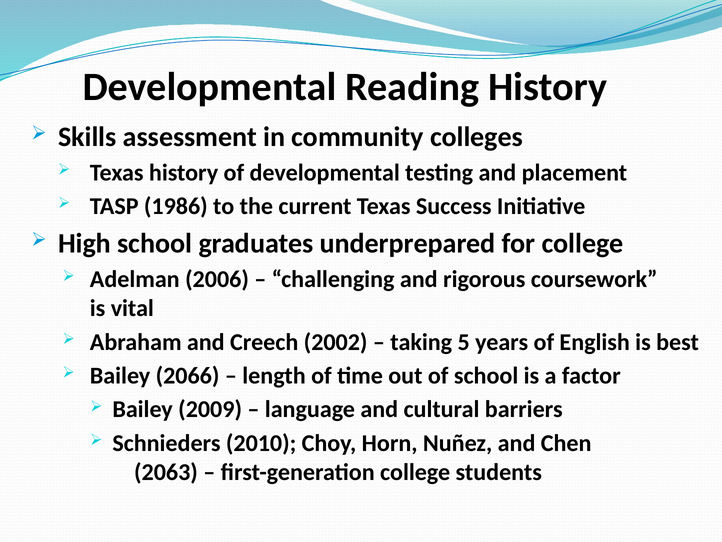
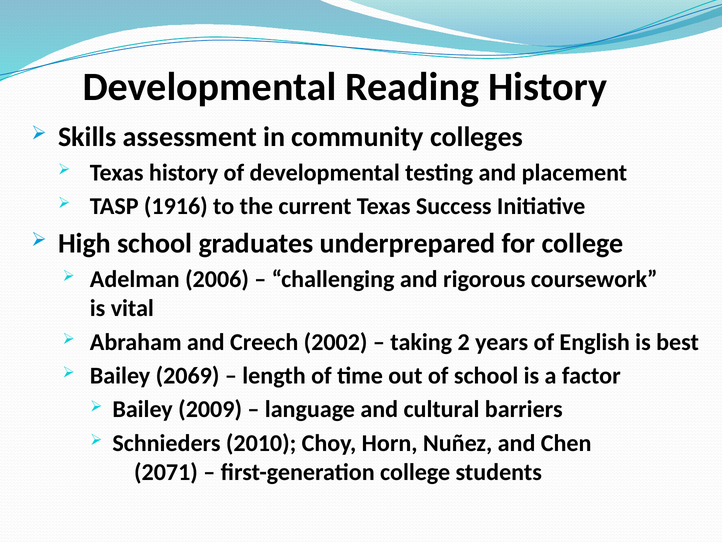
1986: 1986 -> 1916
5: 5 -> 2
2066: 2066 -> 2069
2063: 2063 -> 2071
